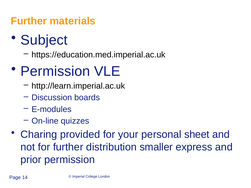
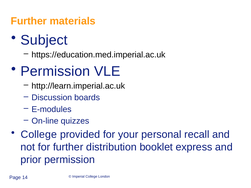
Charing at (39, 135): Charing -> College
sheet: sheet -> recall
smaller: smaller -> booklet
